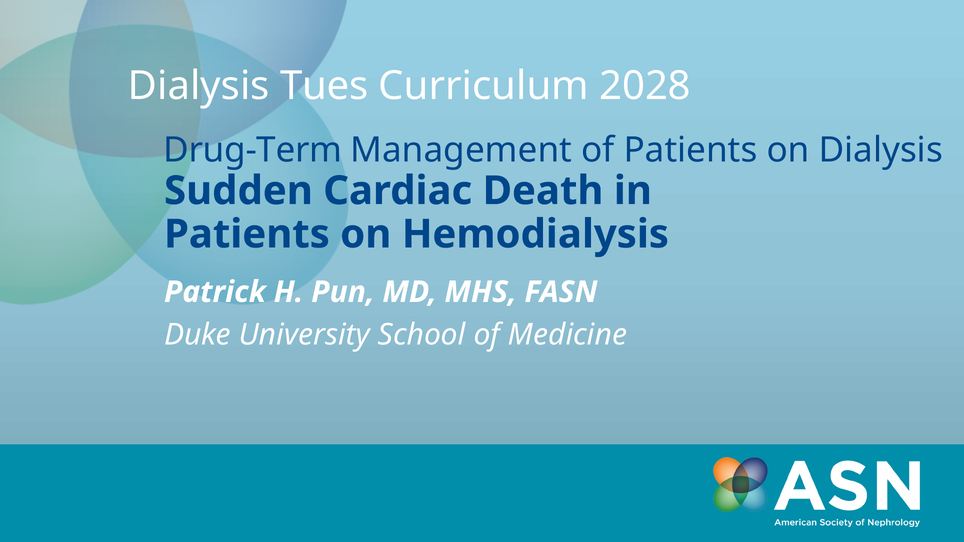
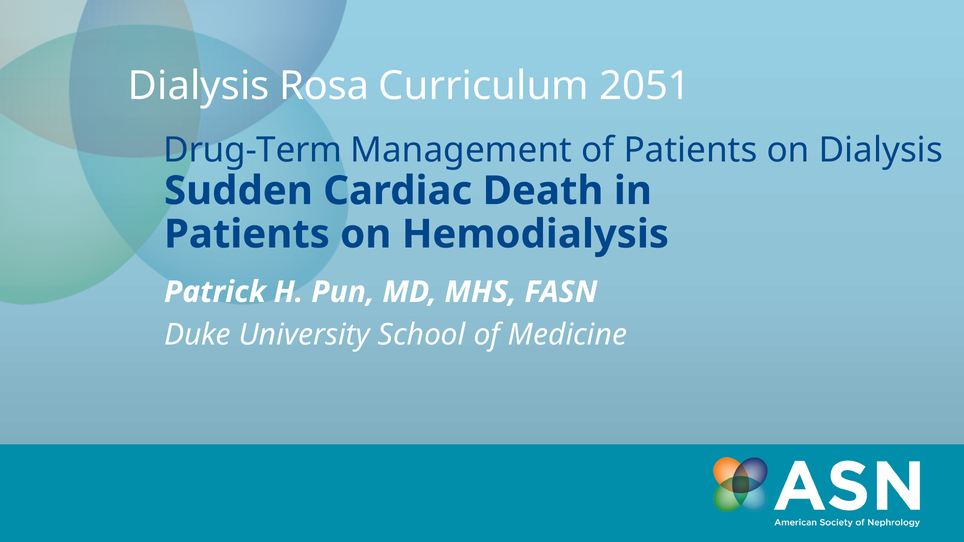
Tues: Tues -> Rosa
2028: 2028 -> 2051
